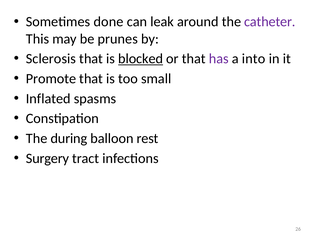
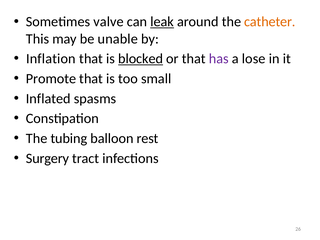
done: done -> valve
leak underline: none -> present
catheter colour: purple -> orange
prunes: prunes -> unable
Sclerosis: Sclerosis -> Inflation
into: into -> lose
during: during -> tubing
